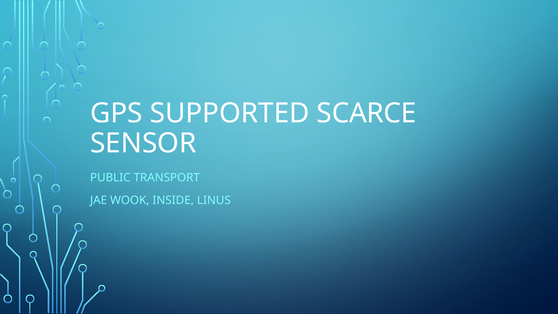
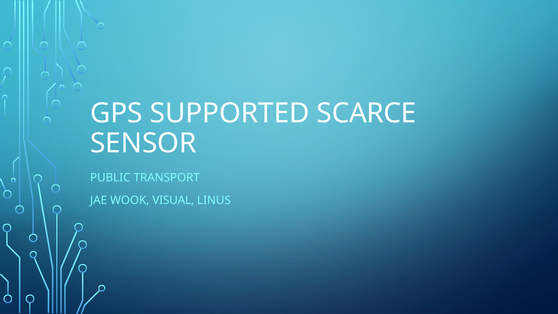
INSIDE: INSIDE -> VISUAL
